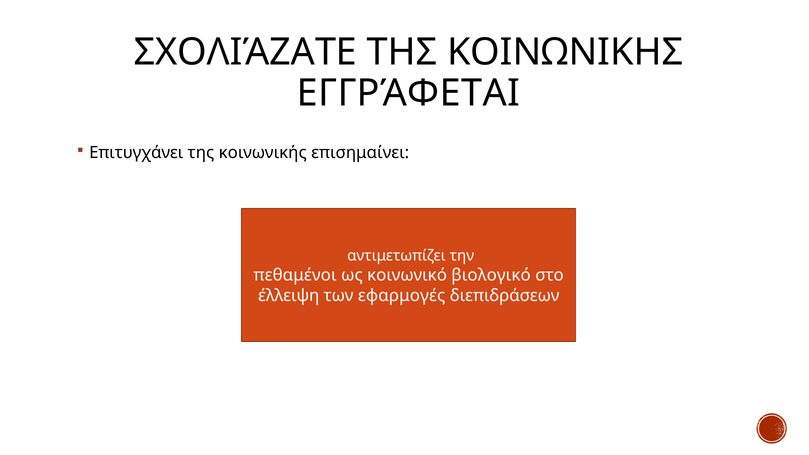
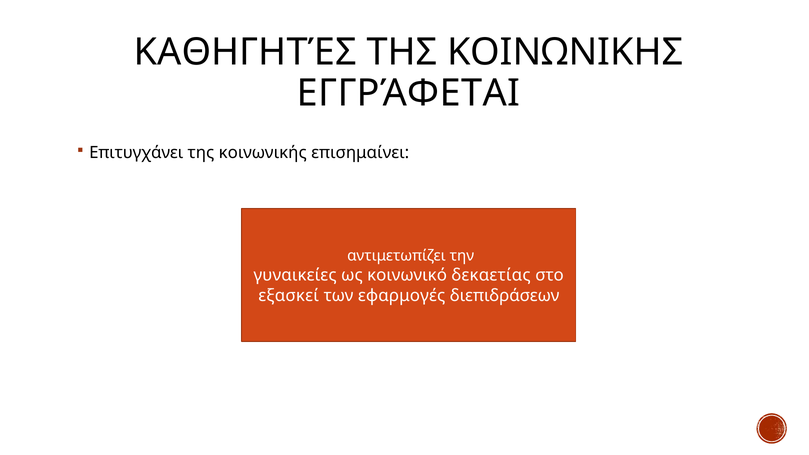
ΣΧΟΛΙΆΖΑΤΕ: ΣΧΟΛΙΆΖΑΤΕ -> ΚΑΘΗΓΗΤΈΣ
πεθαμένοι: πεθαμένοι -> γυναικείες
βιολογικό: βιολογικό -> δεκαετίας
έλλειψη: έλλειψη -> εξασκεί
